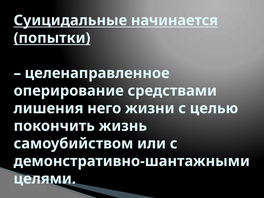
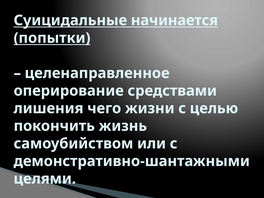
него: него -> чего
